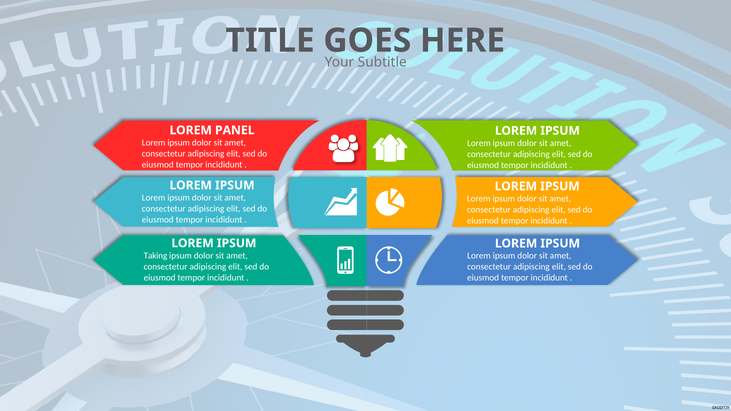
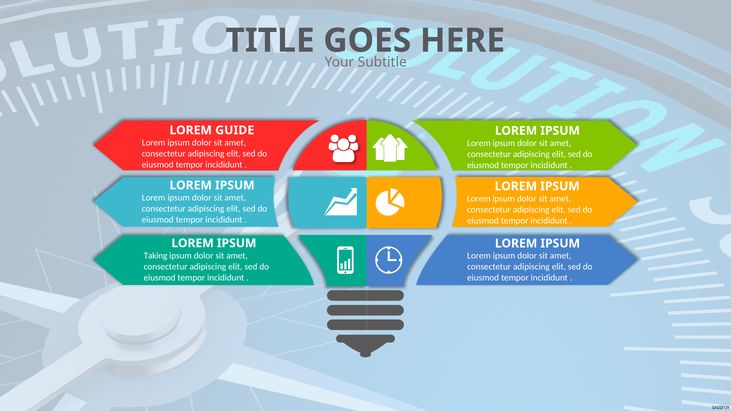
PANEL: PANEL -> GUIDE
